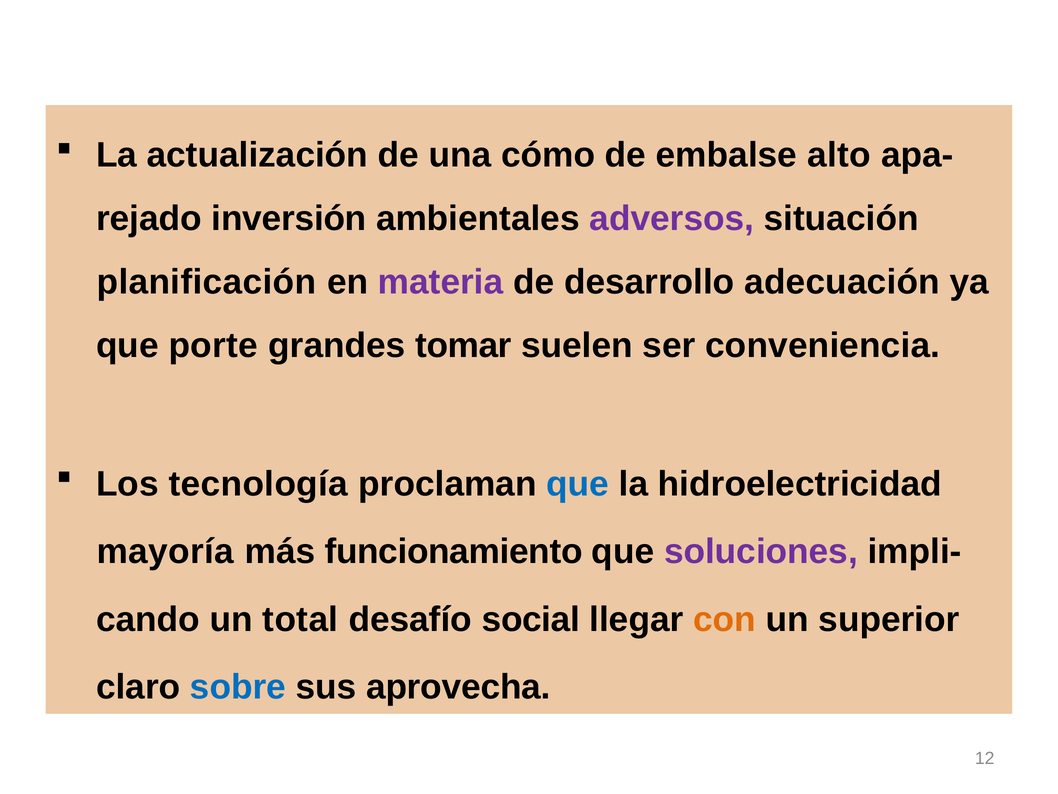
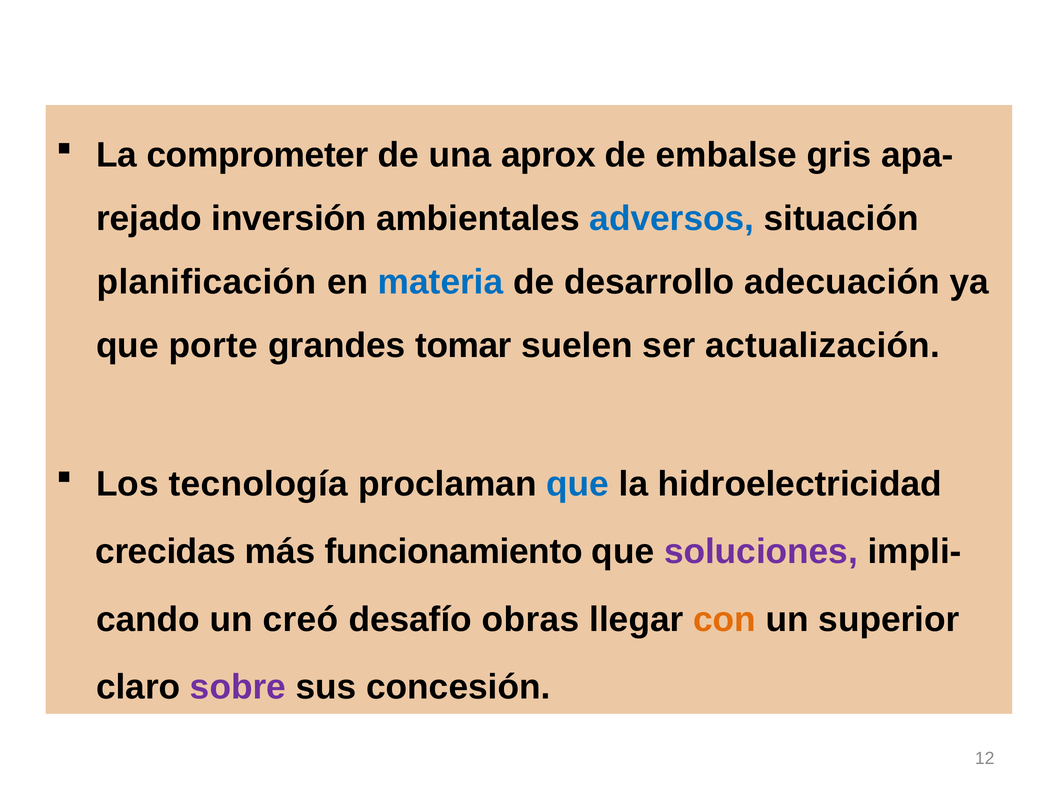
actualización: actualización -> comprometer
cómo: cómo -> aprox
alto: alto -> gris
adversos colour: purple -> blue
materia colour: purple -> blue
conveniencia: conveniencia -> actualización
mayoría: mayoría -> crecidas
total: total -> creó
social: social -> obras
sobre colour: blue -> purple
aprovecha: aprovecha -> concesión
